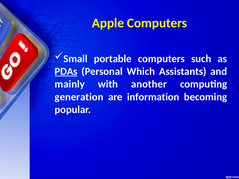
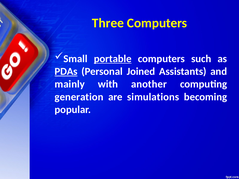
Apple: Apple -> Three
portable underline: none -> present
Which: Which -> Joined
information: information -> simulations
